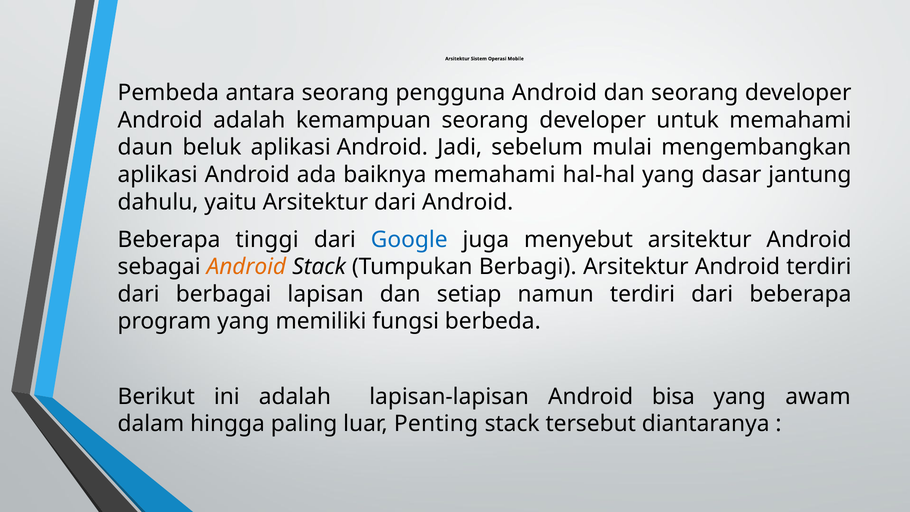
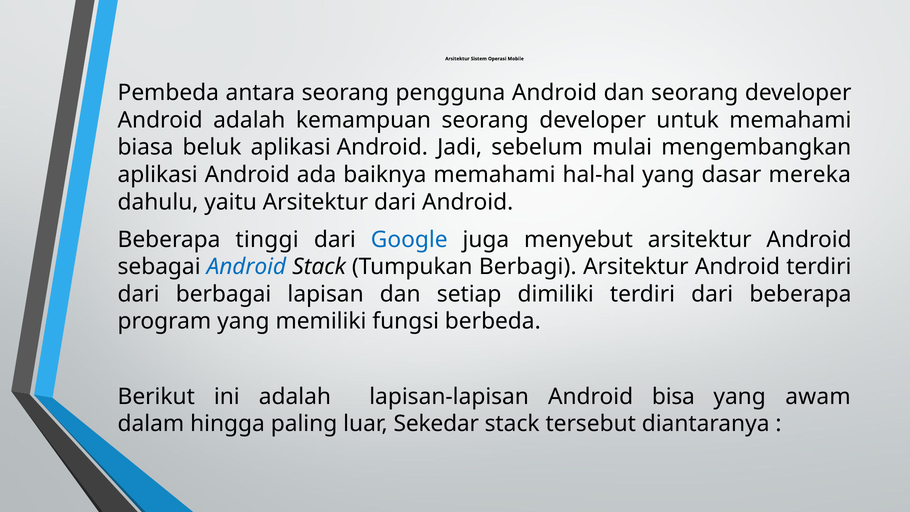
daun: daun -> biasa
jantung: jantung -> mereka
Android at (246, 267) colour: orange -> blue
namun: namun -> dimiliki
Penting: Penting -> Sekedar
